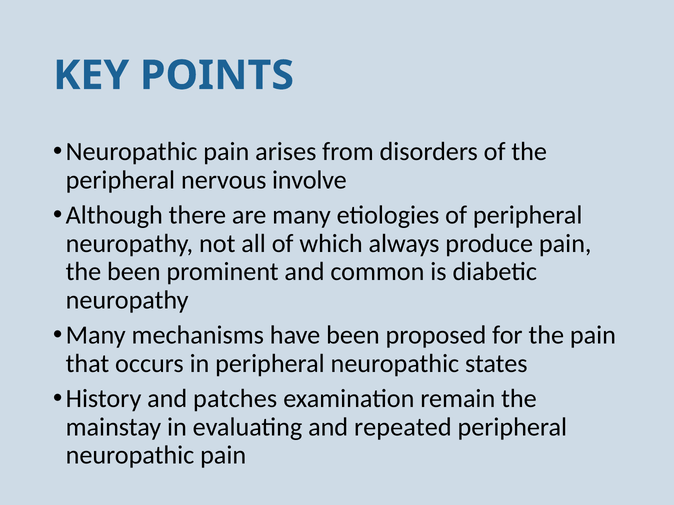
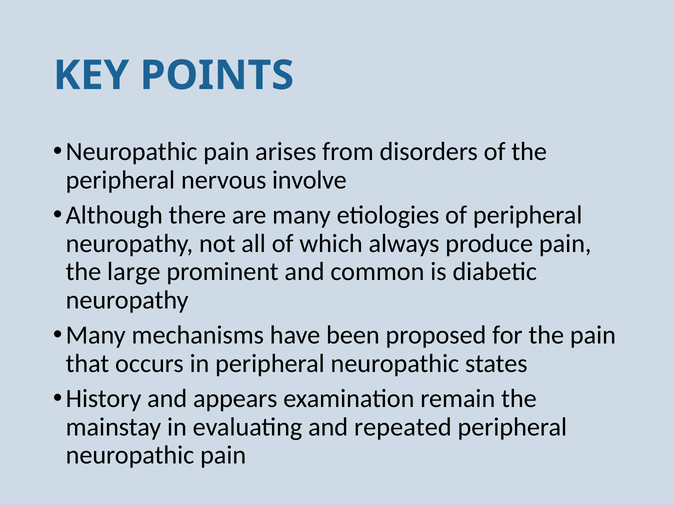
the been: been -> large
patches: patches -> appears
